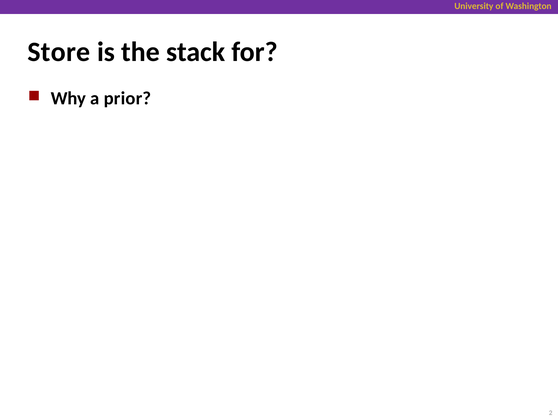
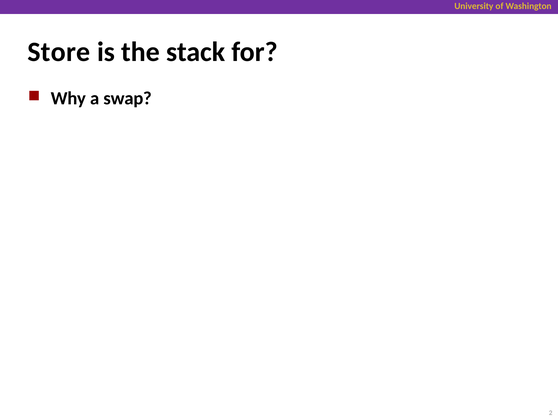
prior: prior -> swap
